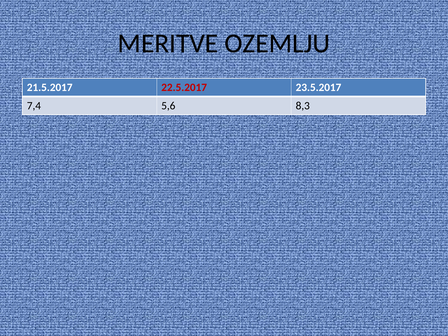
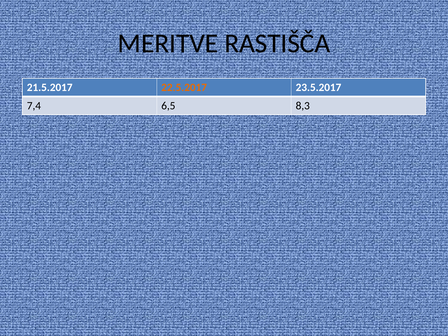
OZEMLJU: OZEMLJU -> RASTIŠČA
22.5.2017 colour: red -> orange
5,6: 5,6 -> 6,5
